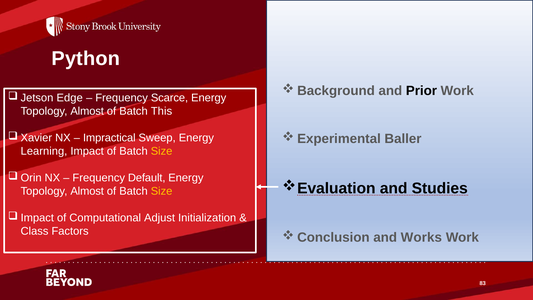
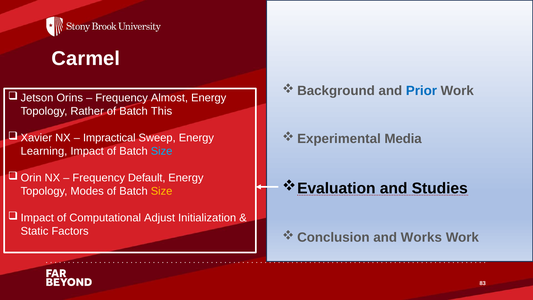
Python: Python -> Carmel
Prior colour: black -> blue
Edge: Edge -> Orins
Scarce: Scarce -> Almost
Almost at (87, 111): Almost -> Rather
Baller: Baller -> Media
Size at (162, 151) colour: yellow -> light blue
Almost at (87, 191): Almost -> Modes
Class: Class -> Static
